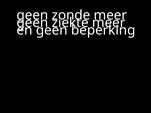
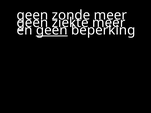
geen at (52, 30) underline: none -> present
